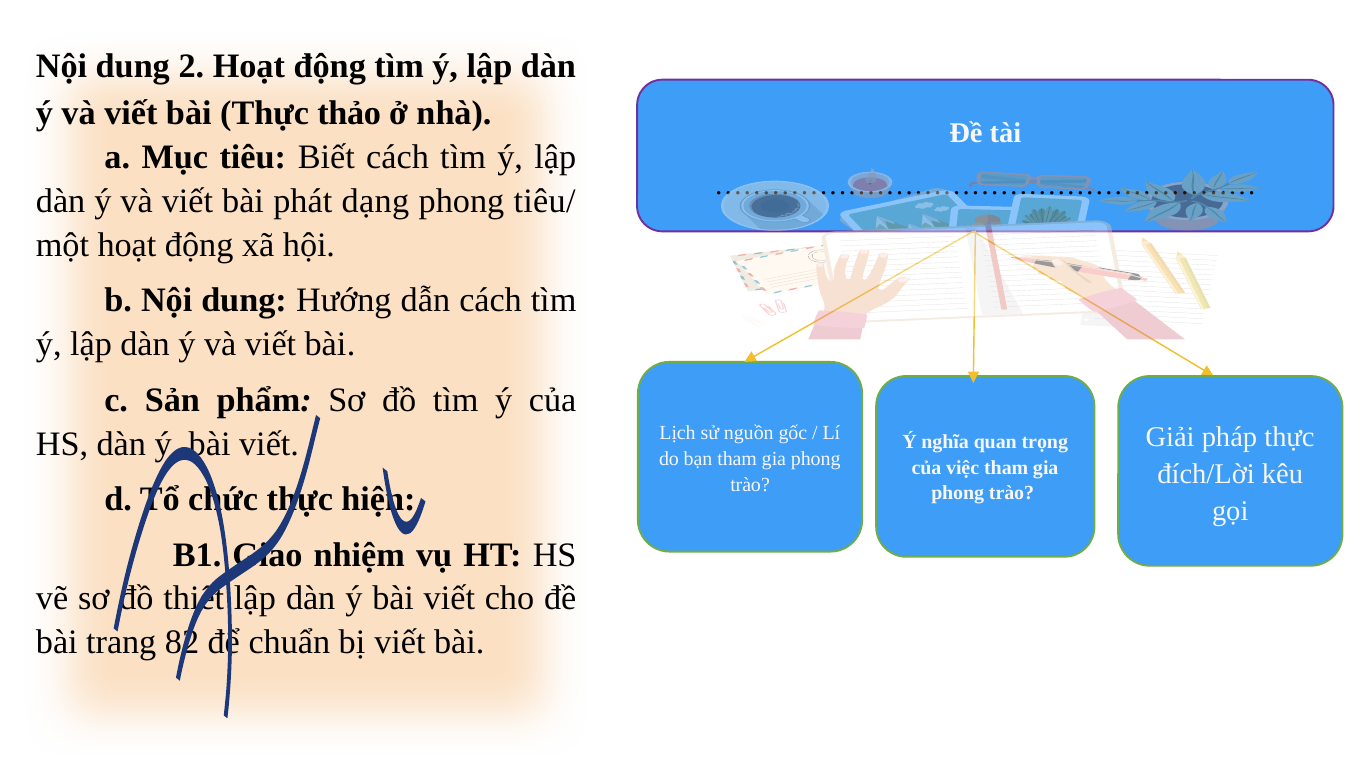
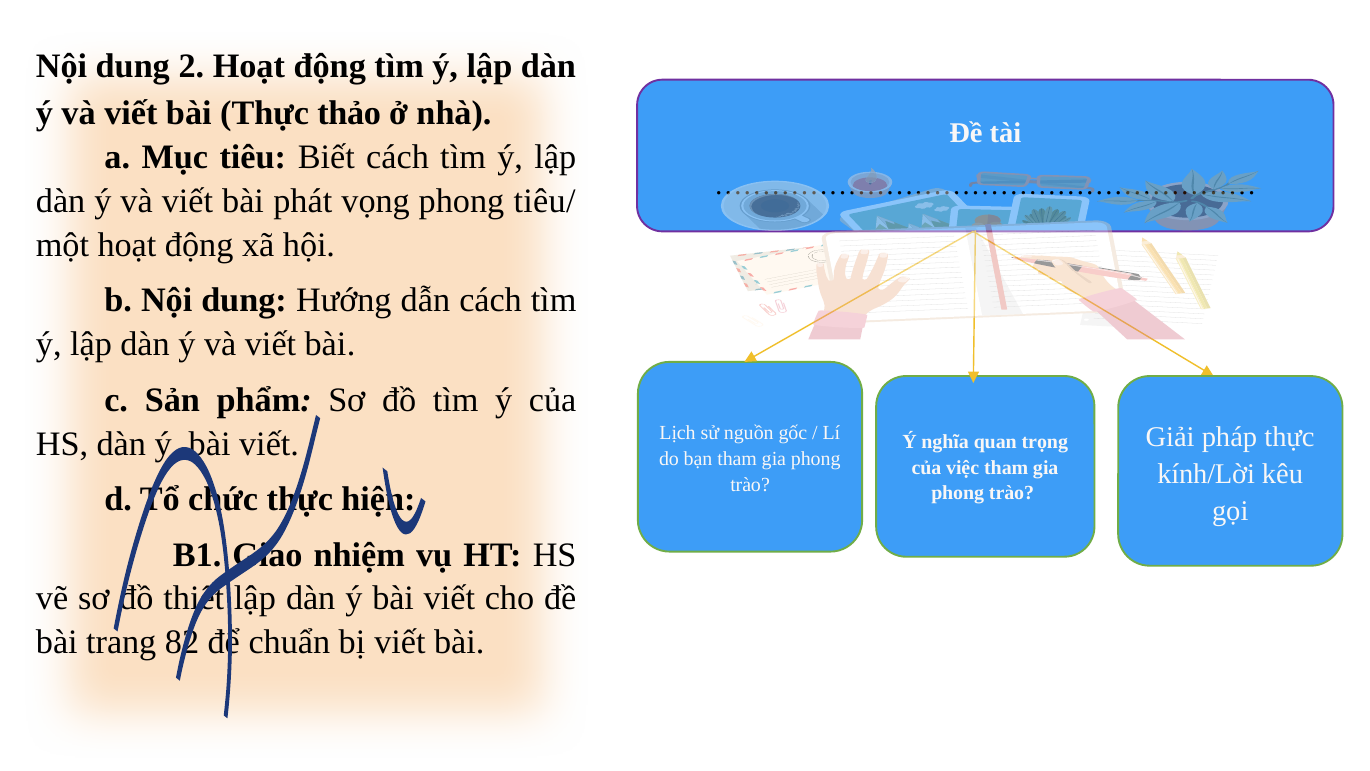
dạng: dạng -> vọng
đích/Lời: đích/Lời -> kính/Lời
